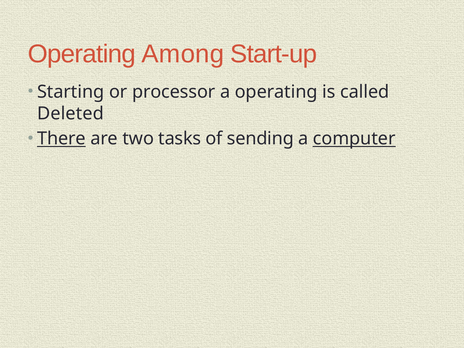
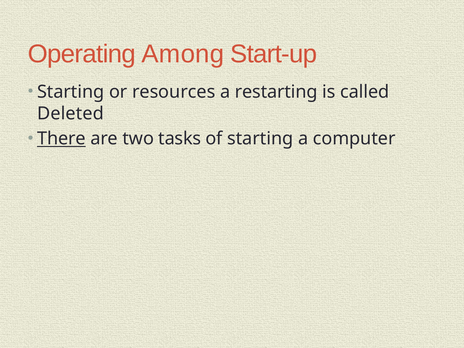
processor: processor -> resources
a operating: operating -> restarting
of sending: sending -> starting
computer underline: present -> none
